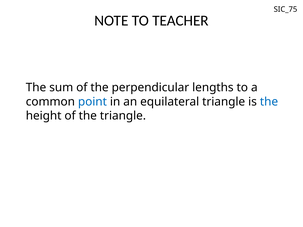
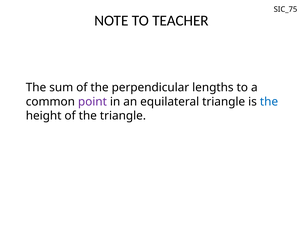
point colour: blue -> purple
